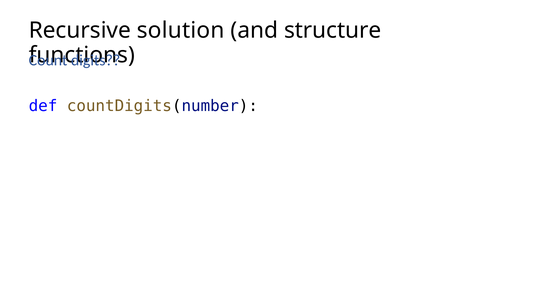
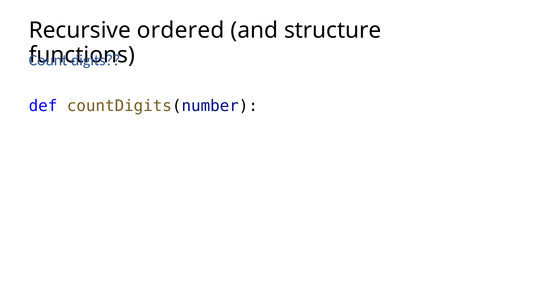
solution: solution -> ordered
